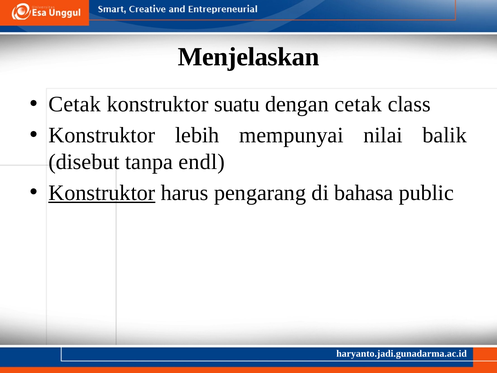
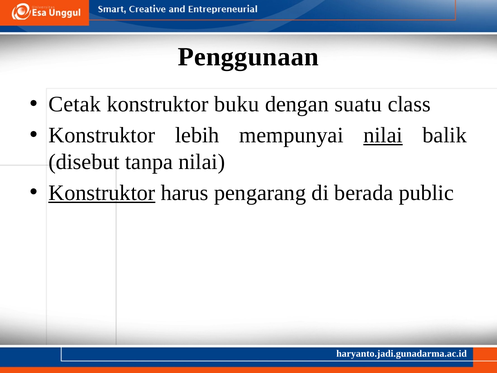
Menjelaskan: Menjelaskan -> Penggunaan
suatu: suatu -> buku
dengan cetak: cetak -> suatu
nilai at (383, 135) underline: none -> present
tanpa endl: endl -> nilai
bahasa: bahasa -> berada
